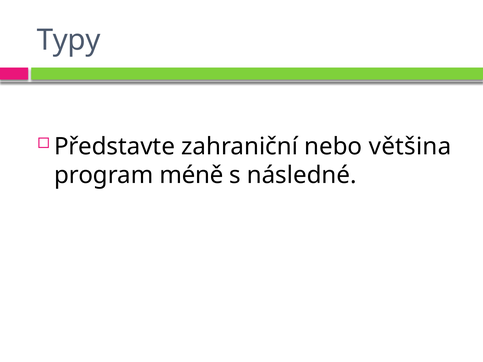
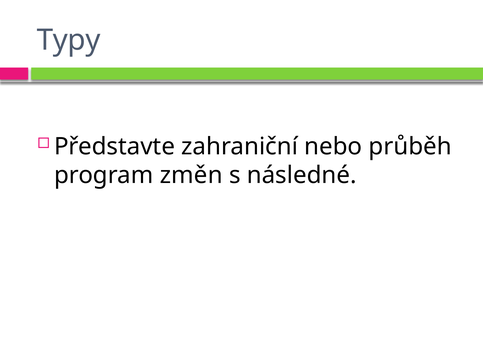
většina: většina -> průběh
méně: méně -> změn
